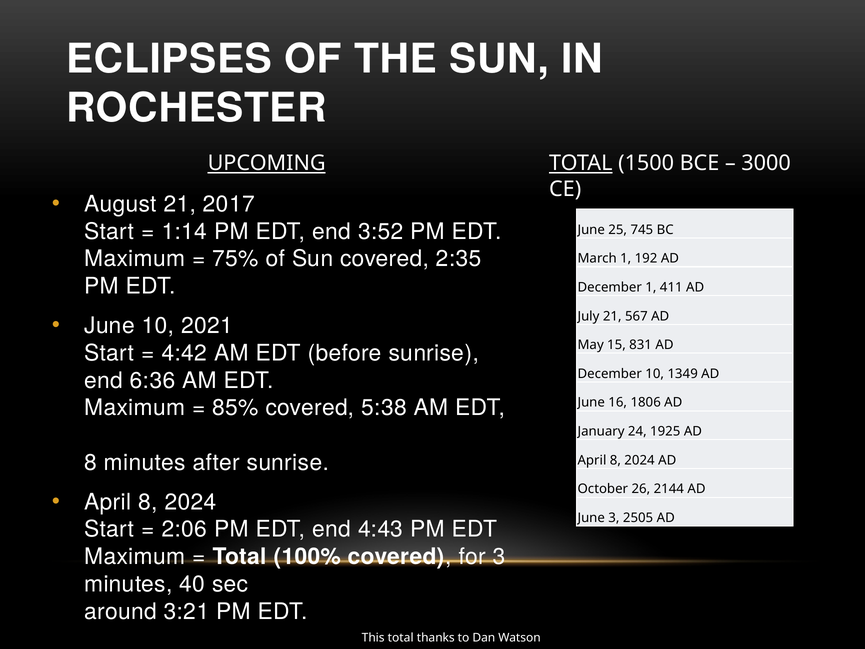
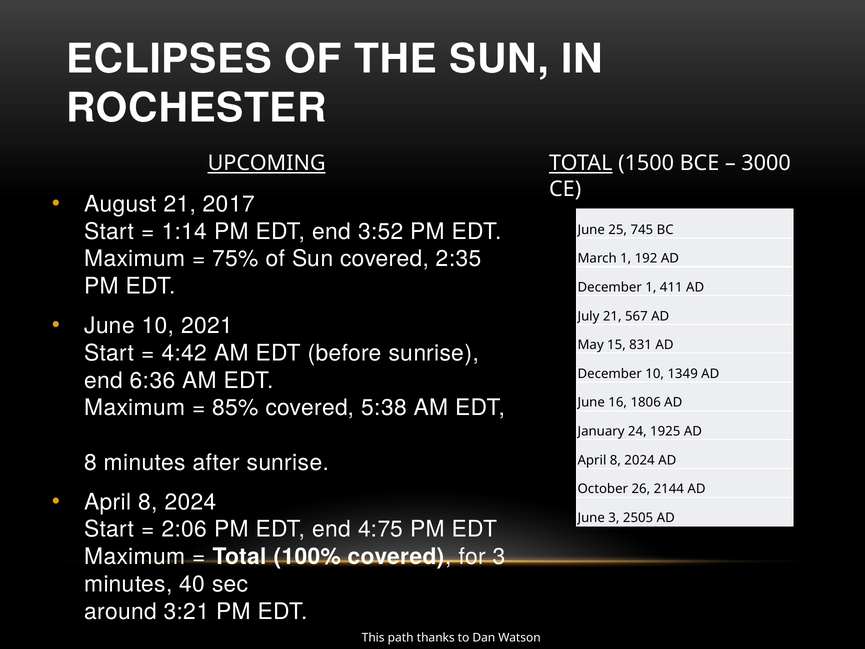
4:43: 4:43 -> 4:75
This total: total -> path
